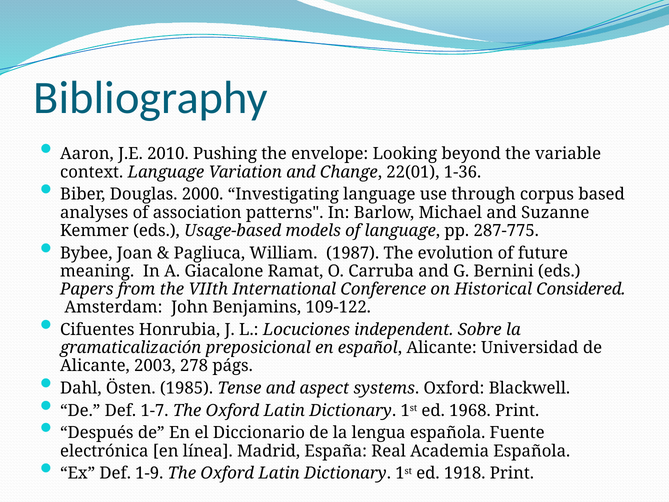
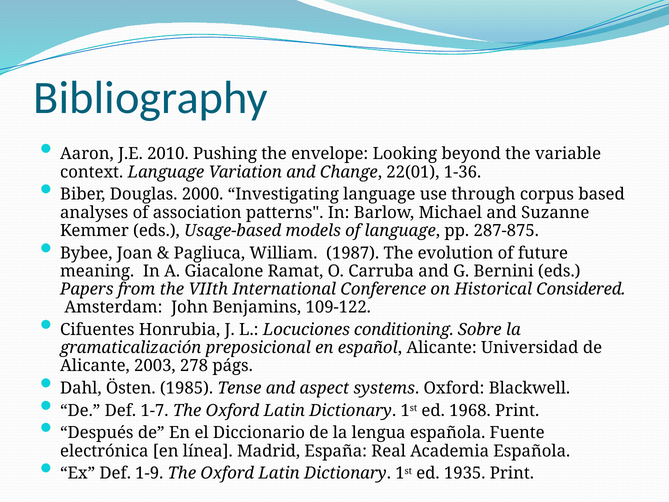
287-775: 287-775 -> 287-875
independent: independent -> conditioning
1918: 1918 -> 1935
